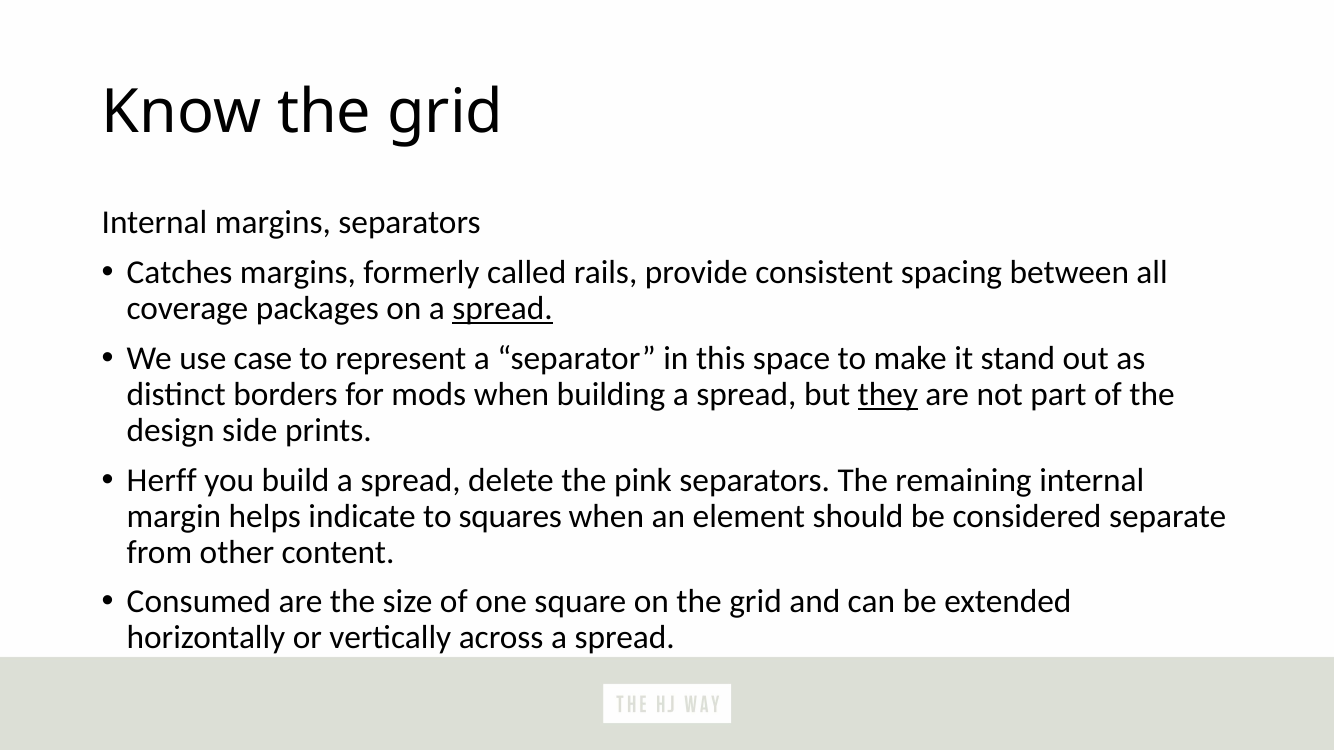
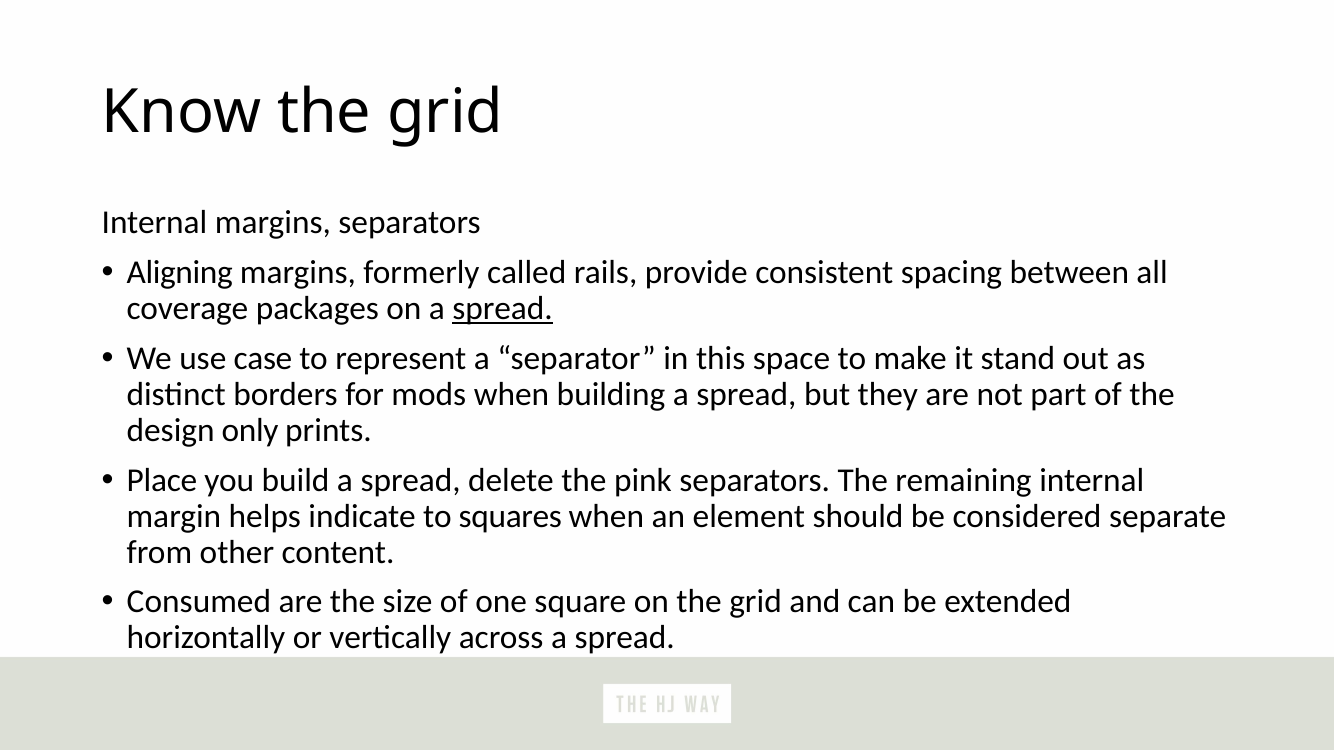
Catches: Catches -> Aligning
they underline: present -> none
side: side -> only
Herff: Herff -> Place
